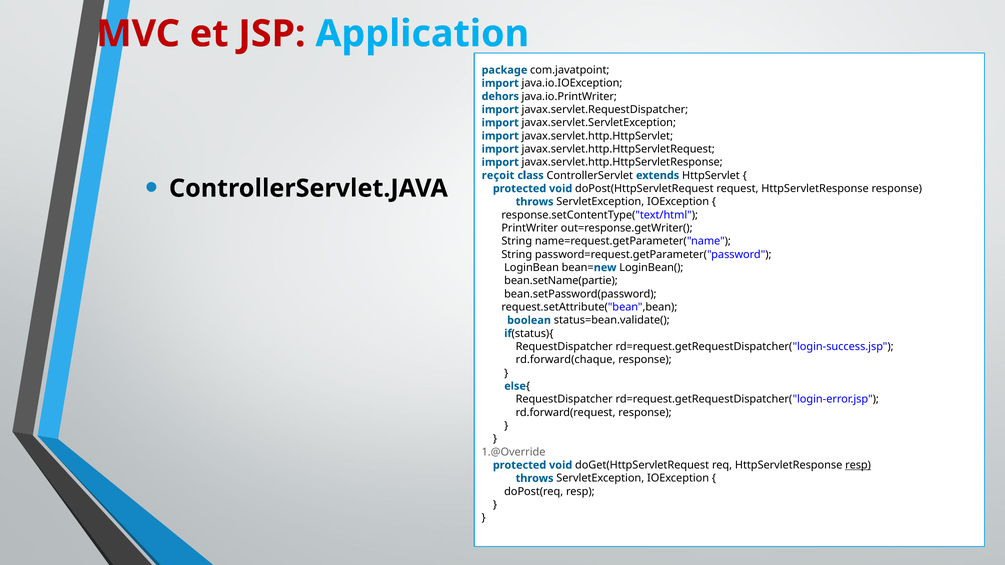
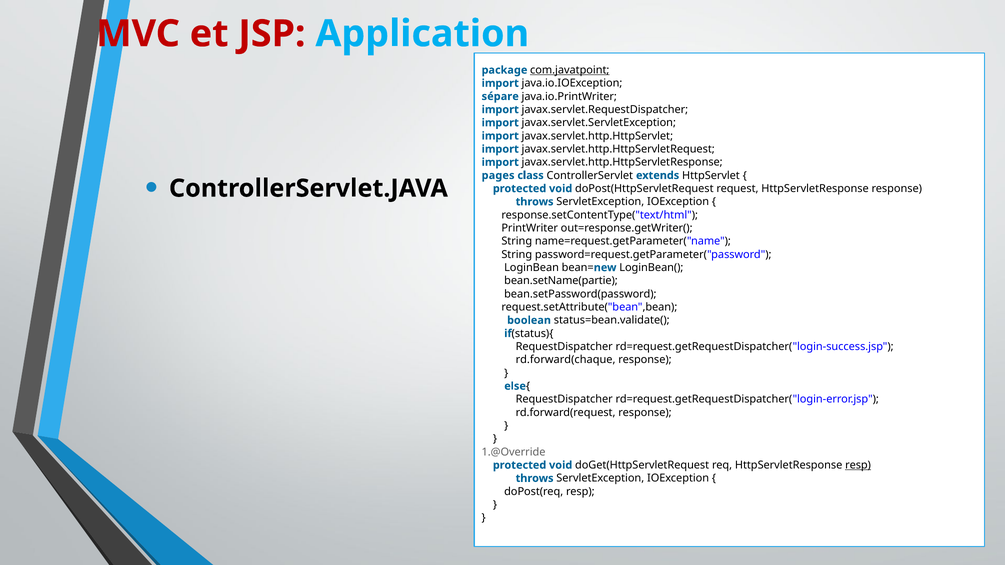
com.javatpoint underline: none -> present
dehors: dehors -> sépare
reçoit: reçoit -> pages
